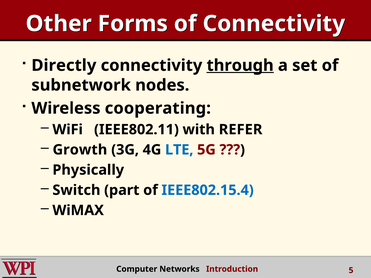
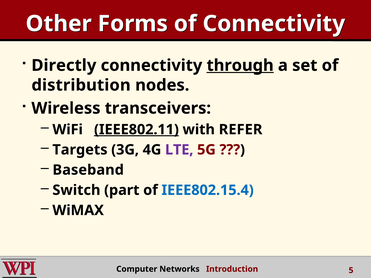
subnetwork: subnetwork -> distribution
cooperating: cooperating -> transceivers
IEEE802.11 underline: none -> present
Growth: Growth -> Targets
LTE colour: blue -> purple
Physically: Physically -> Baseband
